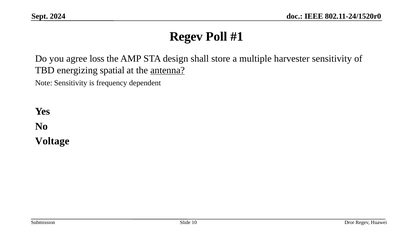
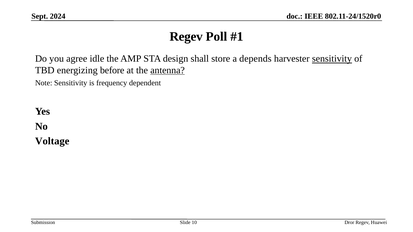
loss: loss -> idle
multiple: multiple -> depends
sensitivity at (332, 59) underline: none -> present
spatial: spatial -> before
